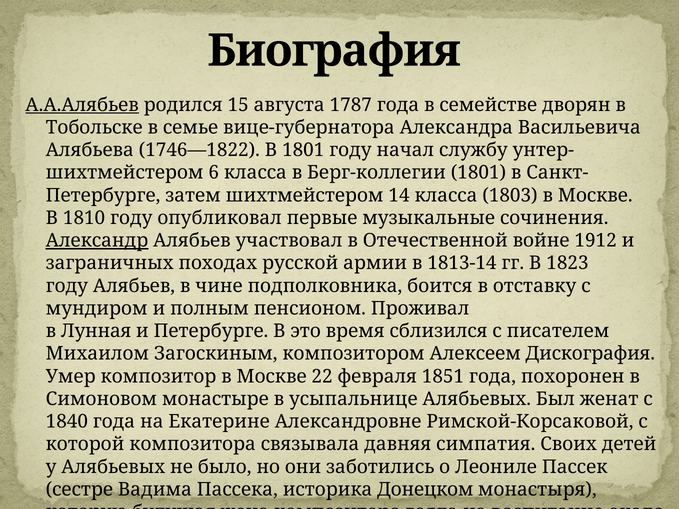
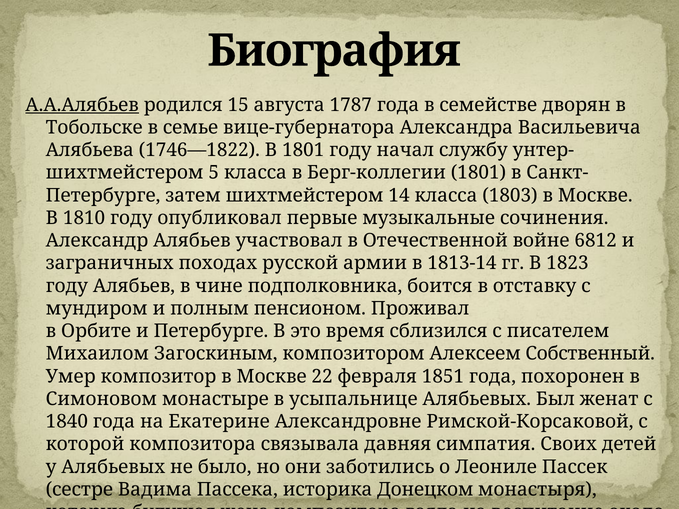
6: 6 -> 5
Александр underline: present -> none
1912: 1912 -> 6812
Лунная: Лунная -> Орбите
Дискография: Дискография -> Собственный
